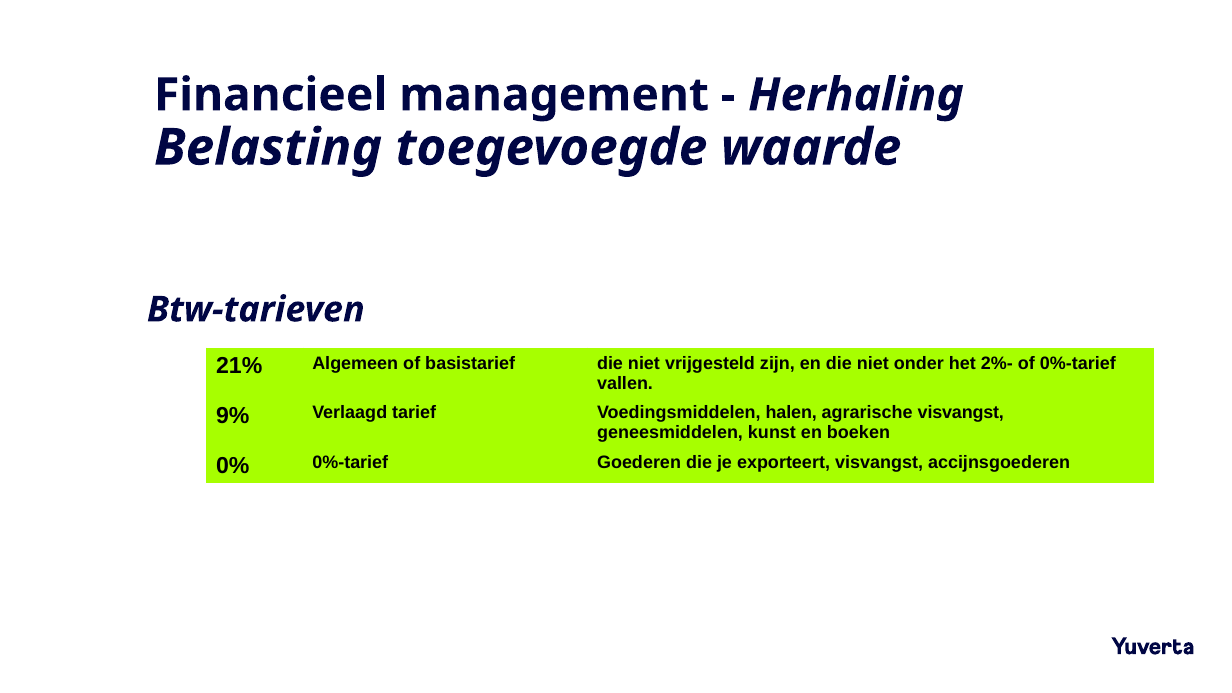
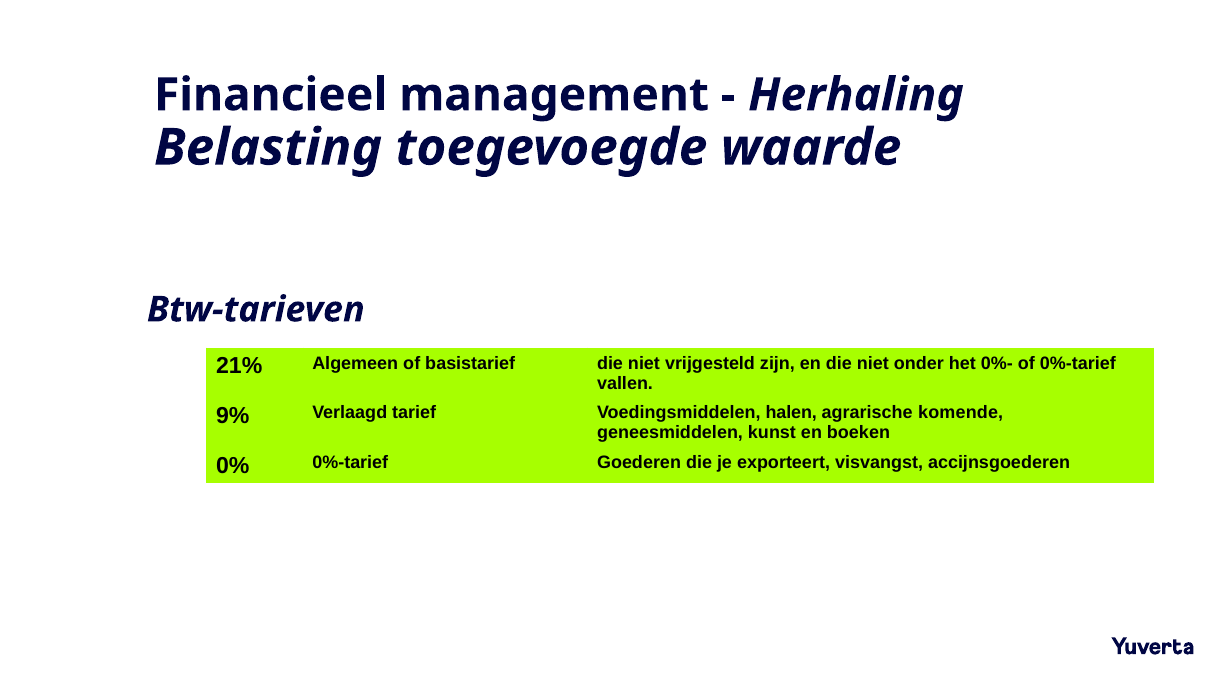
2%-: 2%- -> 0%-
agrarische visvangst: visvangst -> komende
